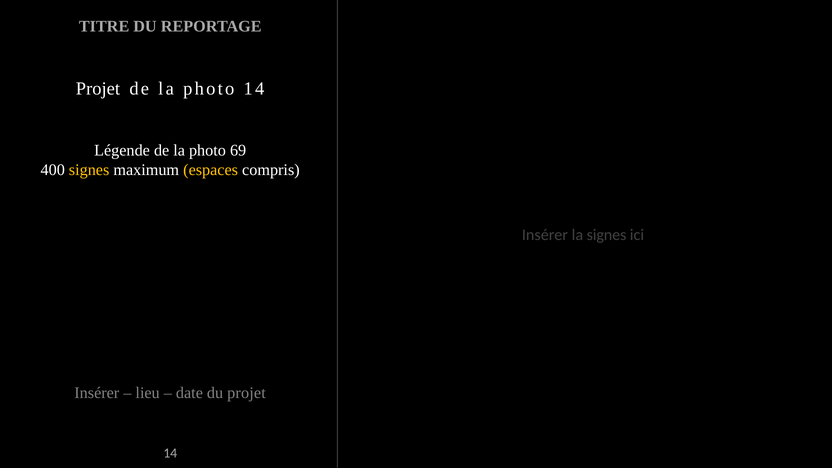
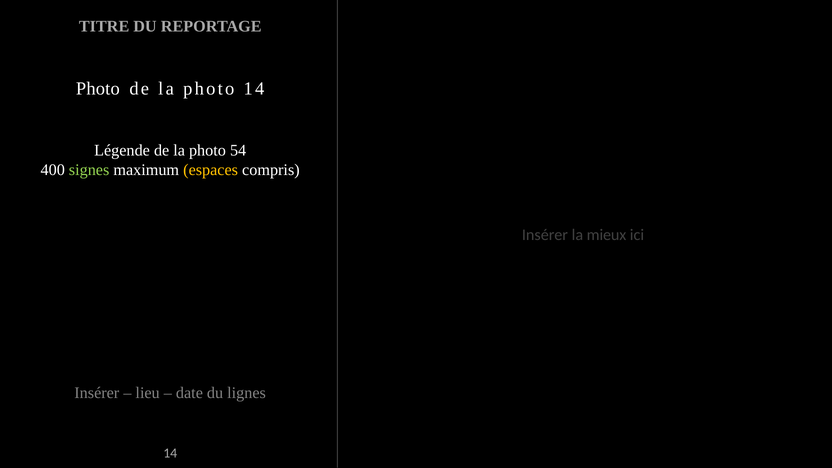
Projet at (98, 88): Projet -> Photo
69: 69 -> 54
signes at (89, 170) colour: yellow -> light green
la signes: signes -> mieux
du projet: projet -> lignes
